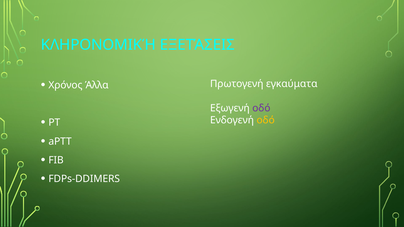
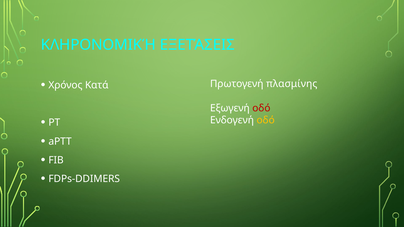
Άλλα: Άλλα -> Κατά
εγκαύματα: εγκαύματα -> πλασμίνης
οδό at (261, 108) colour: purple -> red
